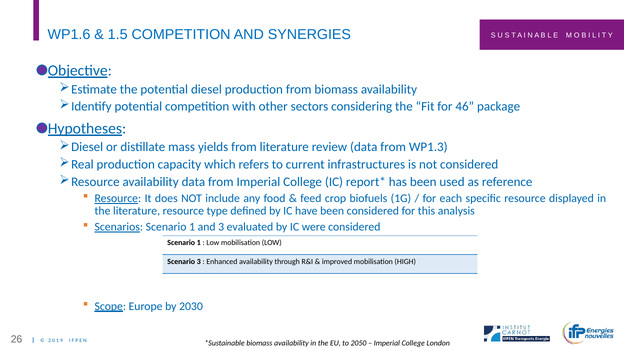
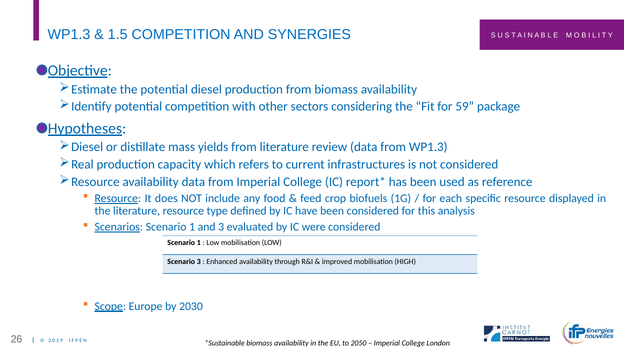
WP1.6 at (69, 34): WP1.6 -> WP1.3
46: 46 -> 59
